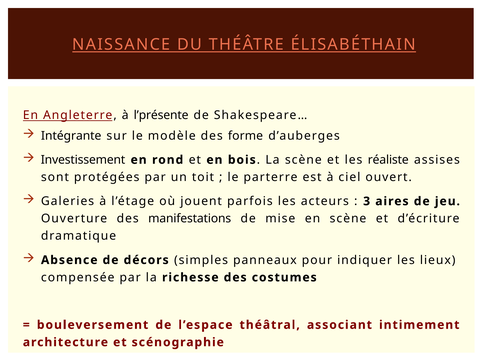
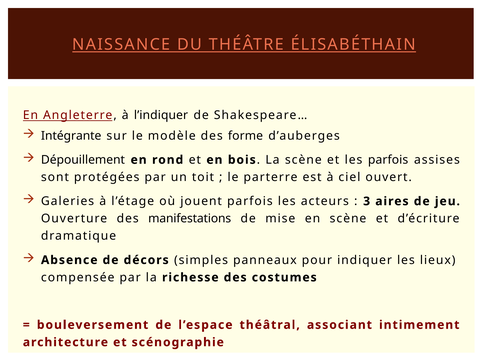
l’présente: l’présente -> l’indiquer
Investissement: Investissement -> Dépouillement
les réaliste: réaliste -> parfois
